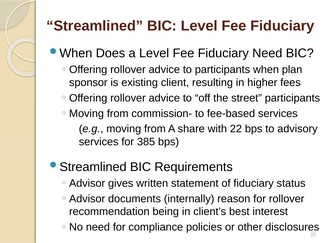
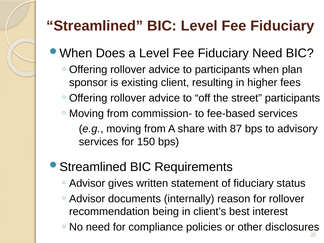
22: 22 -> 87
385: 385 -> 150
